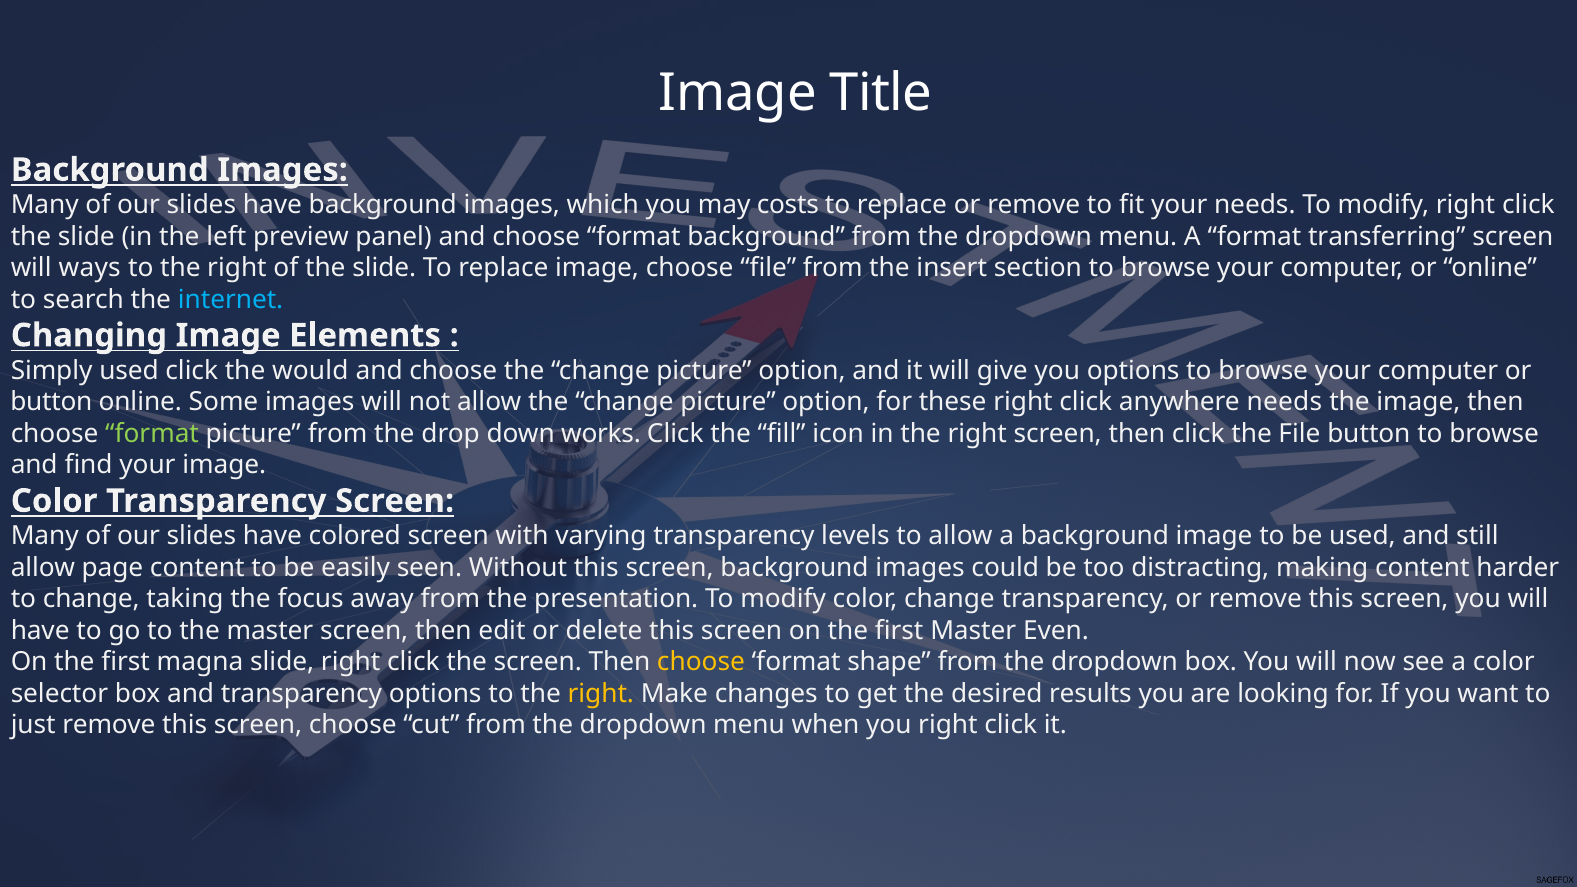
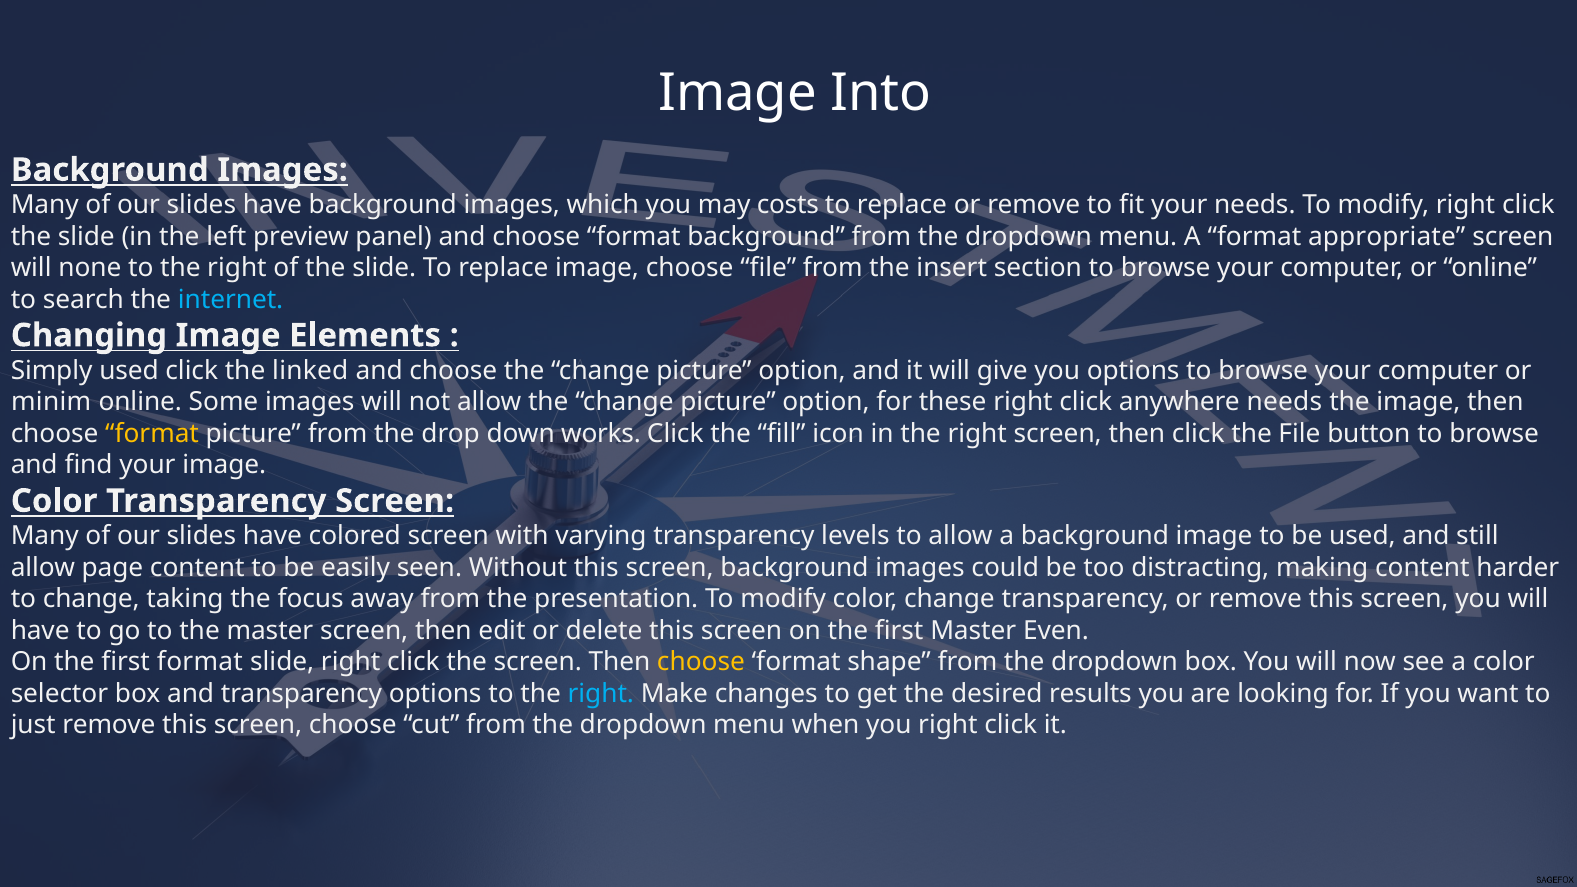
Title: Title -> Into
transferring: transferring -> appropriate
ways: ways -> none
would: would -> linked
button at (51, 402): button -> minim
format at (152, 434) colour: light green -> yellow
first magna: magna -> format
right at (601, 694) colour: yellow -> light blue
